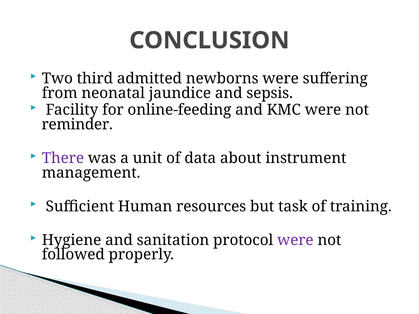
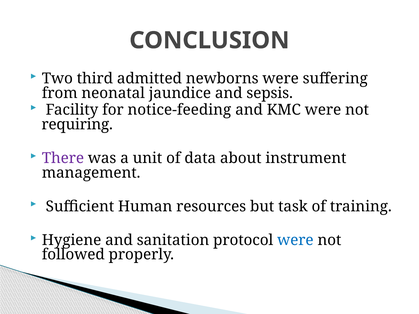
online-feeding: online-feeding -> notice-feeding
reminder: reminder -> requiring
were at (295, 240) colour: purple -> blue
